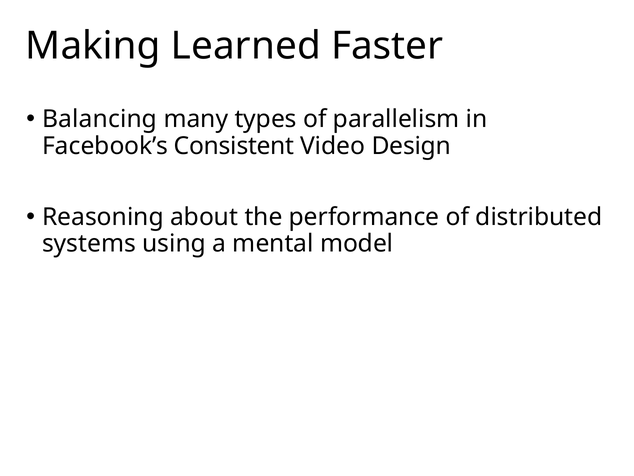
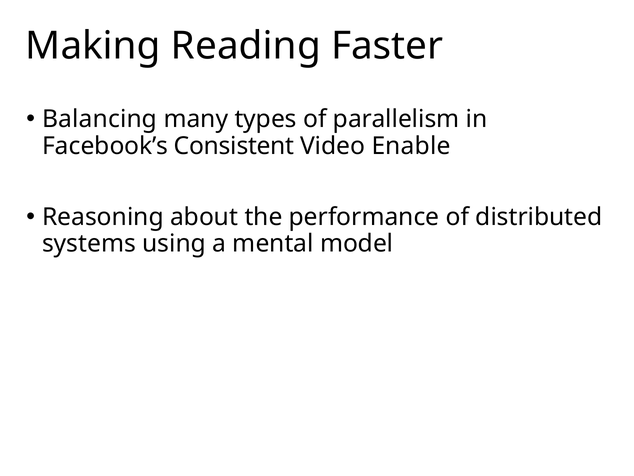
Learned: Learned -> Reading
Design: Design -> Enable
